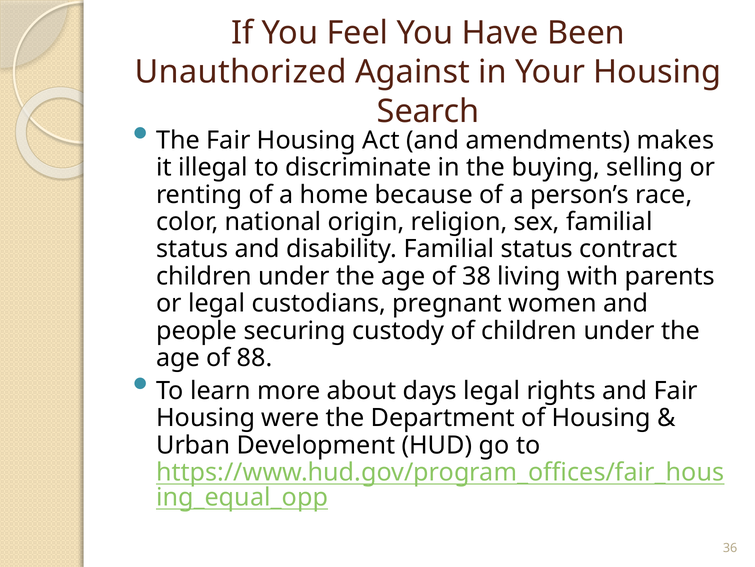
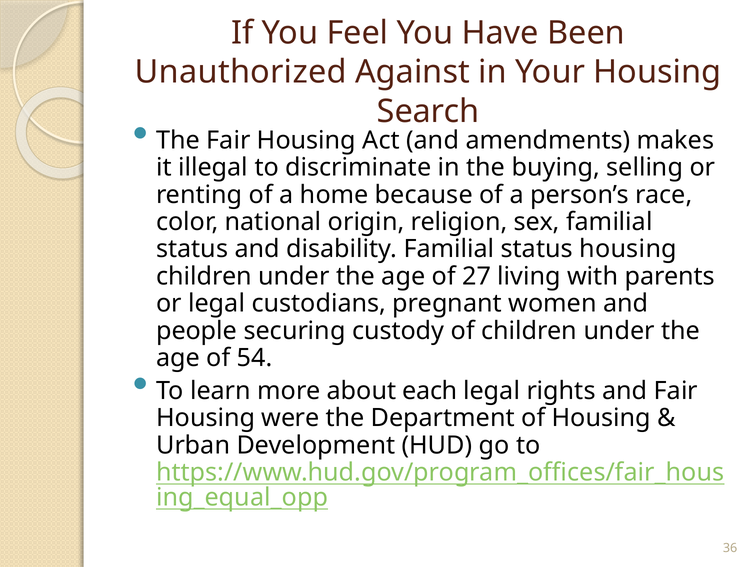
status contract: contract -> housing
38: 38 -> 27
88: 88 -> 54
days: days -> each
